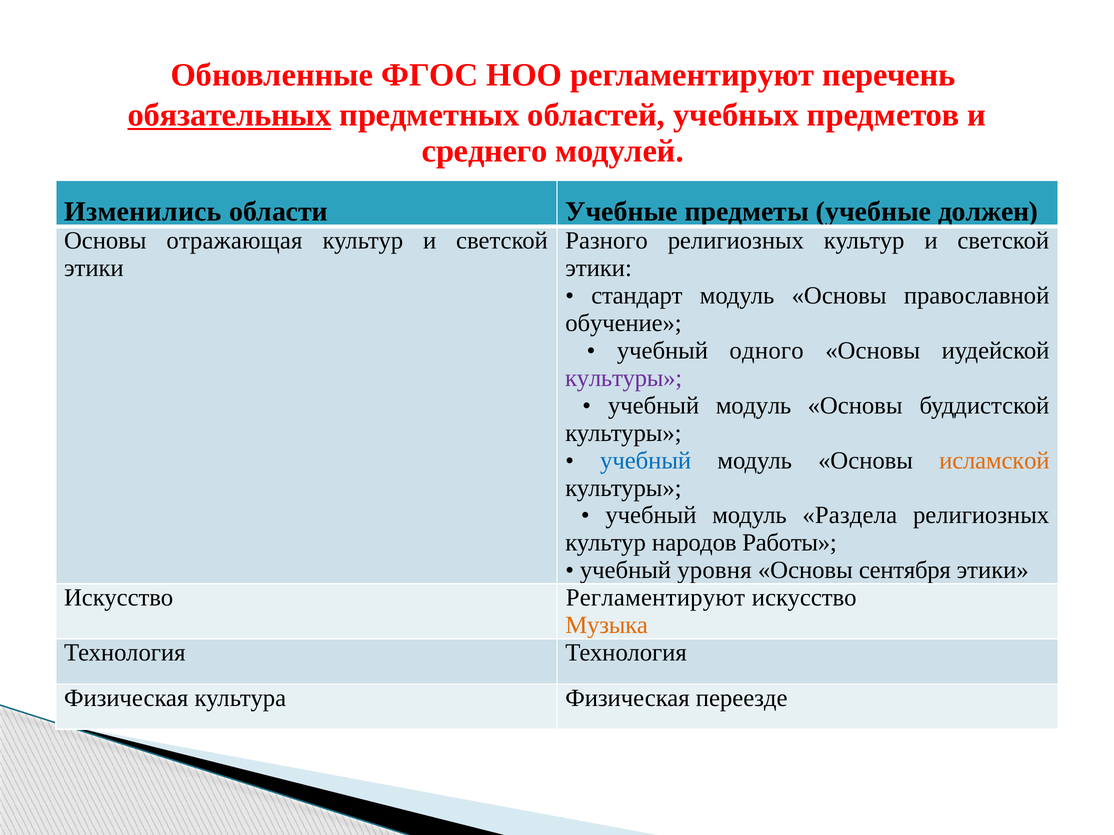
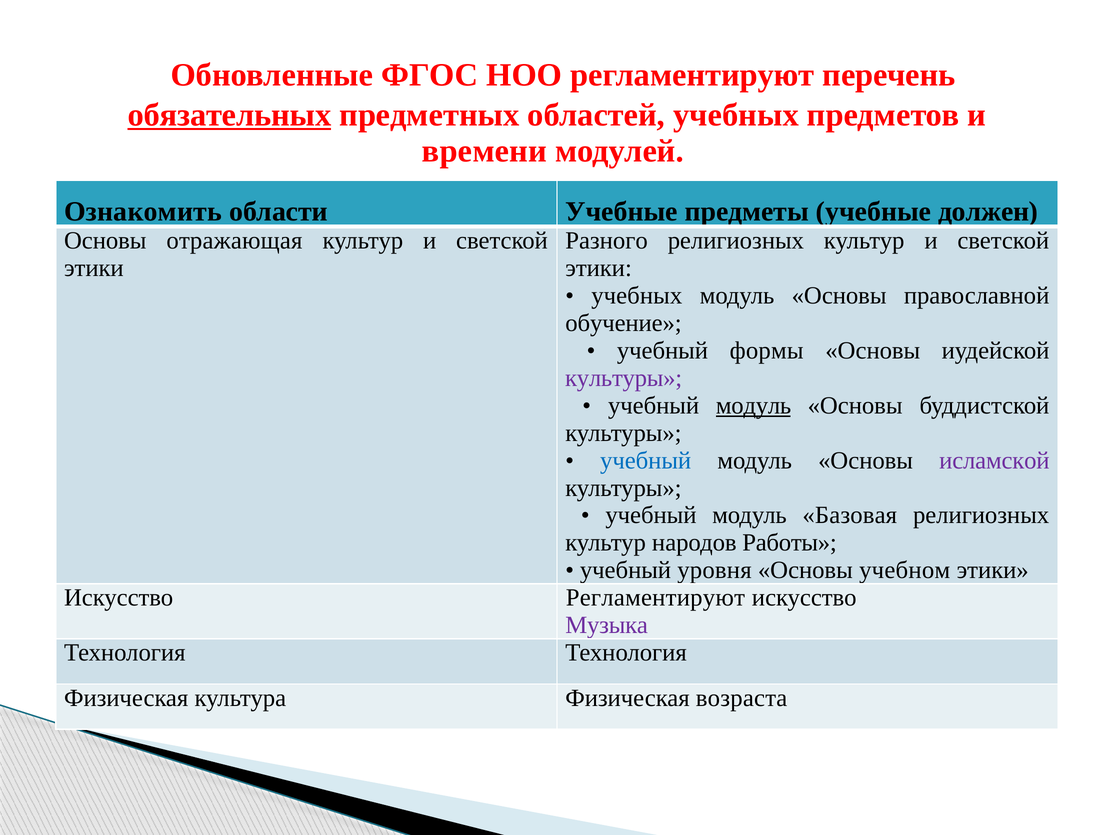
среднего: среднего -> времени
Изменились: Изменились -> Ознакомить
стандарт at (637, 296): стандарт -> учебных
одного: одного -> формы
модуль at (754, 406) underline: none -> present
исламской colour: orange -> purple
Раздела: Раздела -> Базовая
сентября: сентября -> учебном
Музыка colour: orange -> purple
переезде: переезде -> возраста
